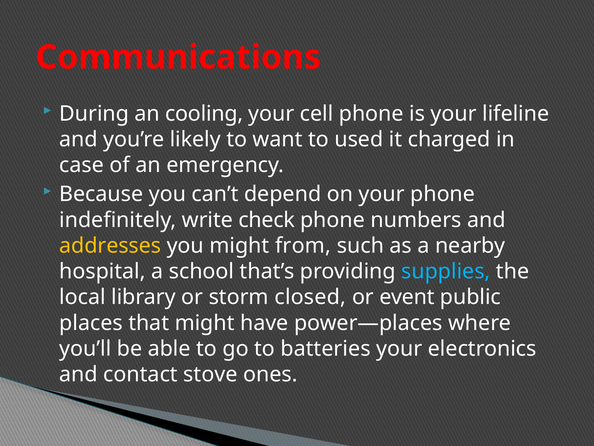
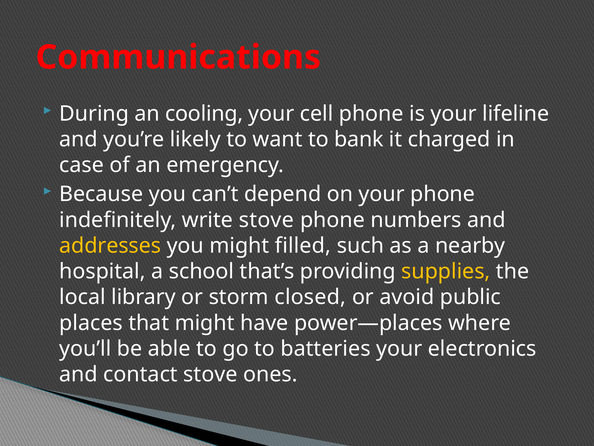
used: used -> bank
write check: check -> stove
from: from -> filled
supplies colour: light blue -> yellow
event: event -> avoid
